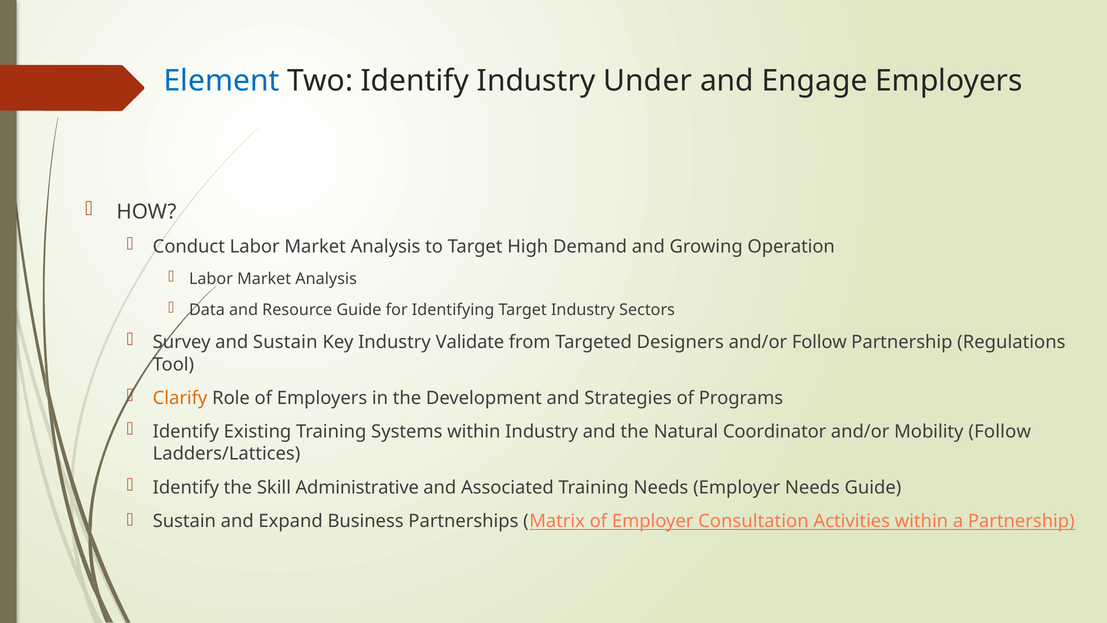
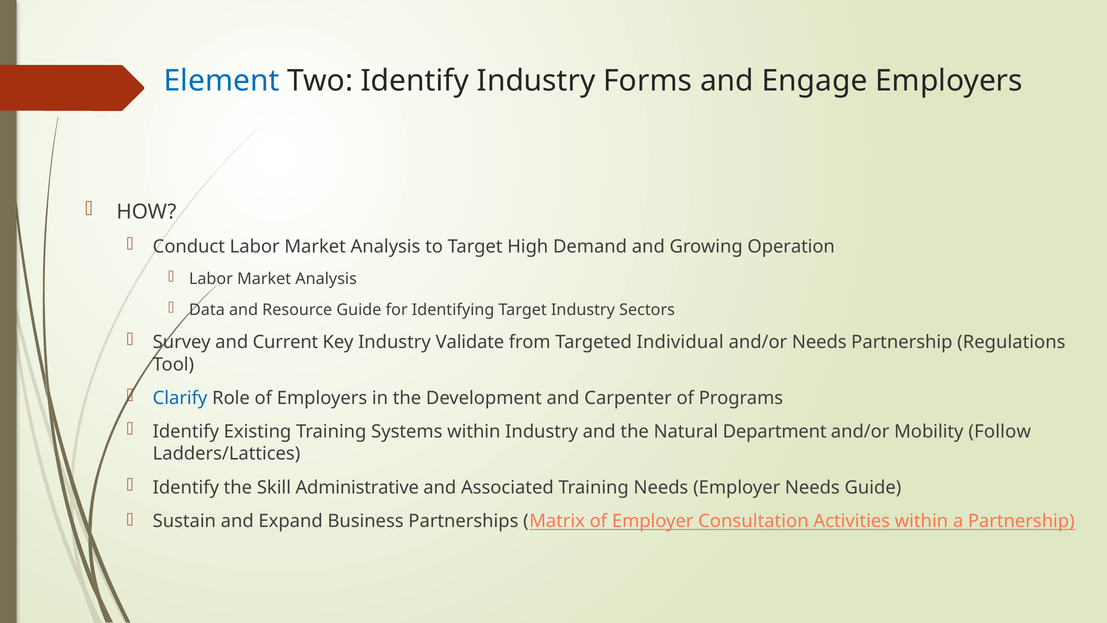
Under: Under -> Forms
and Sustain: Sustain -> Current
Designers: Designers -> Individual
and/or Follow: Follow -> Needs
Clarify colour: orange -> blue
Strategies: Strategies -> Carpenter
Coordinator: Coordinator -> Department
